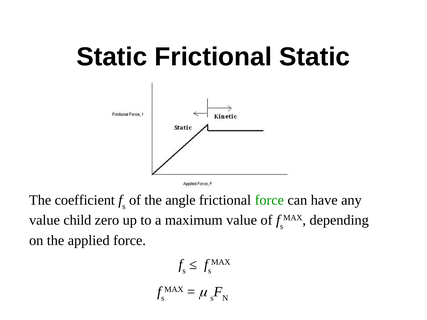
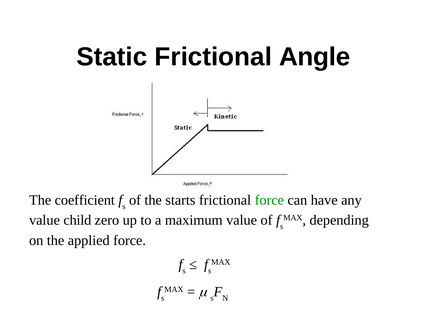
Frictional Static: Static -> Angle
angle: angle -> starts
